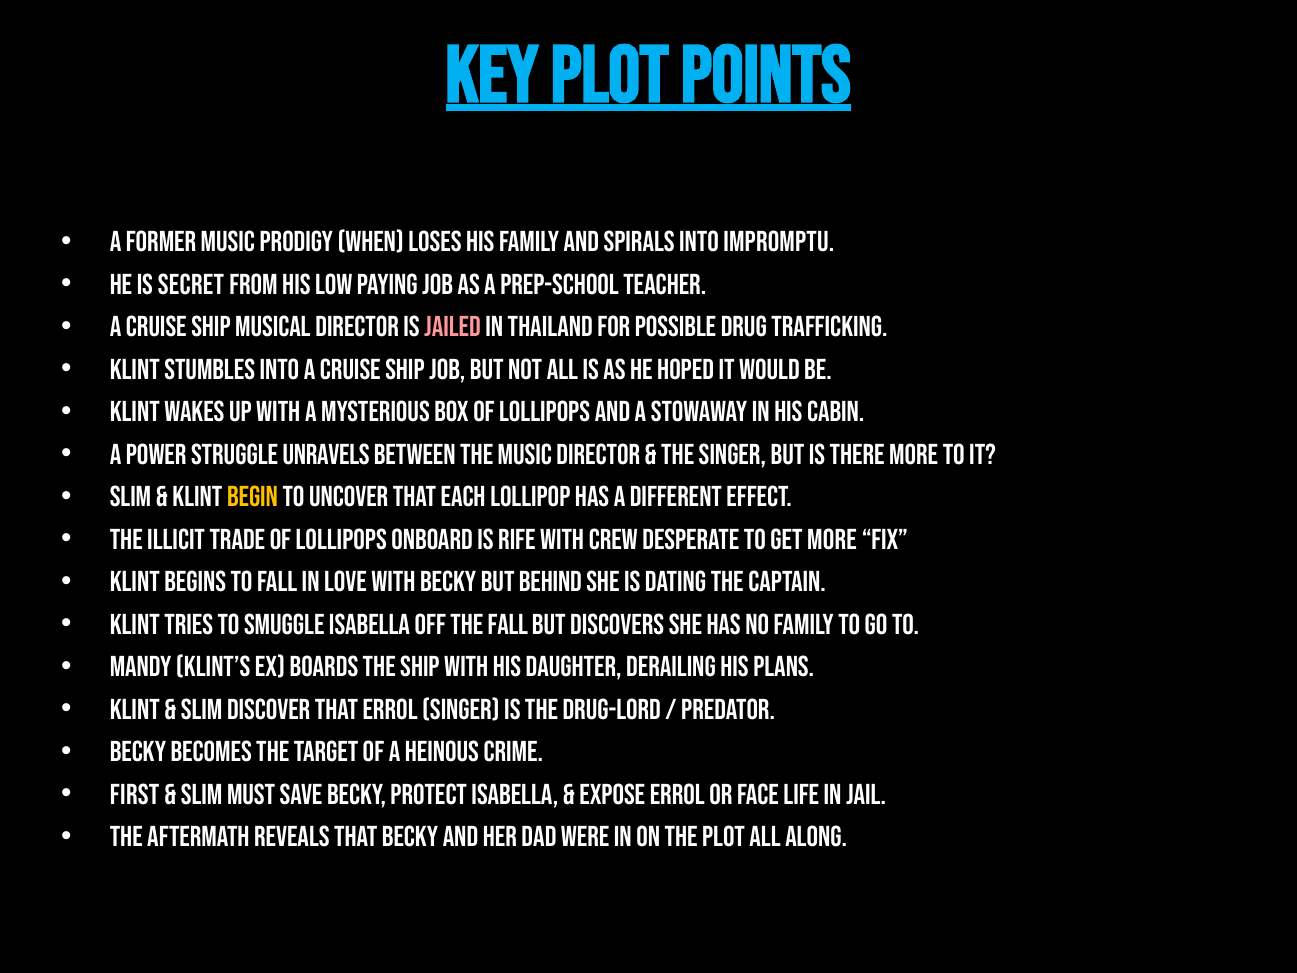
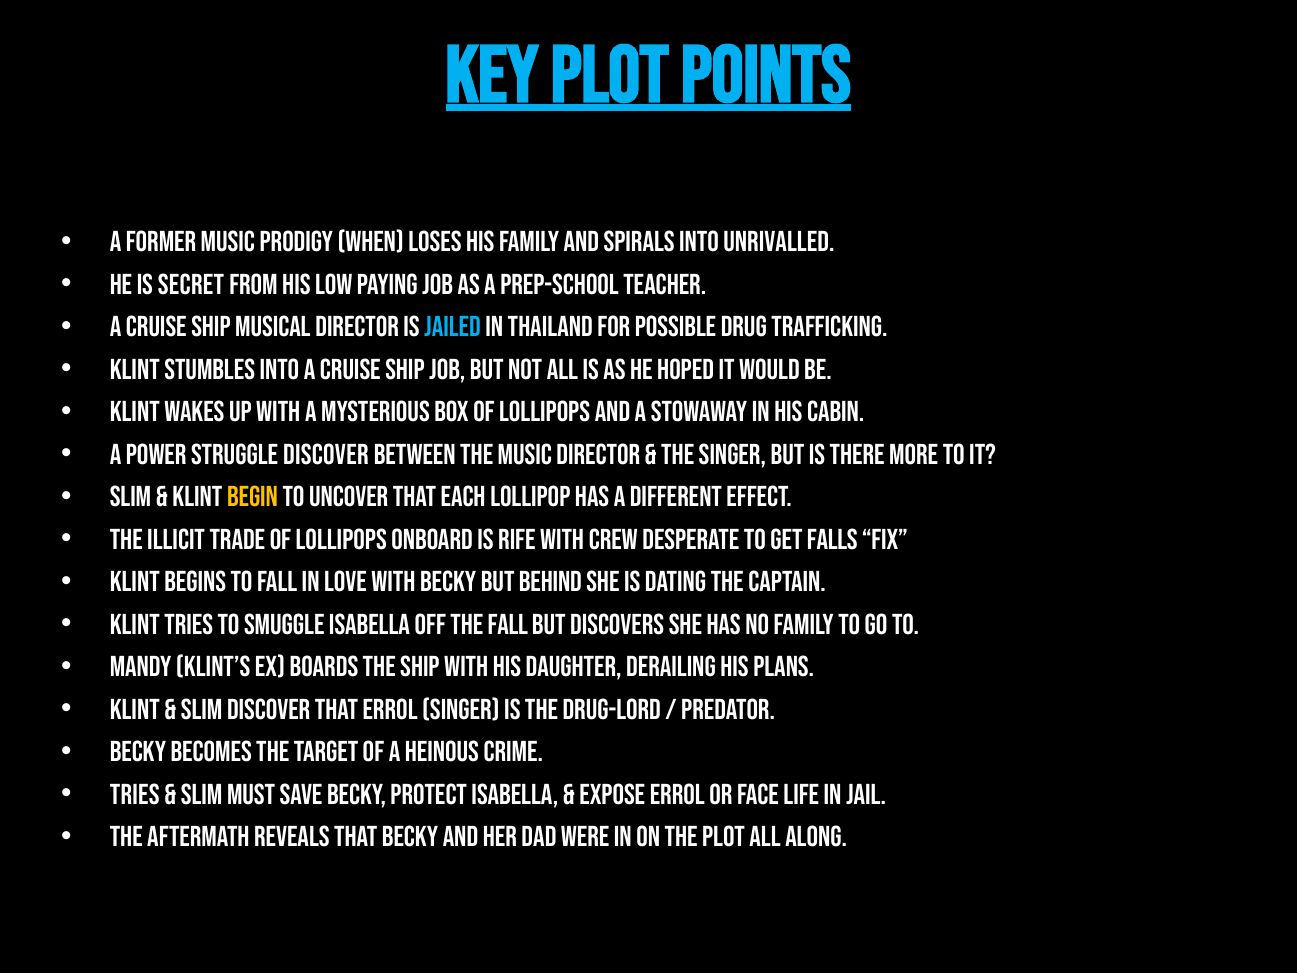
impromptu: impromptu -> unrivalled
jailed colour: pink -> light blue
struggle unravels: unravels -> discover
get more: more -> falls
First at (135, 794): First -> Tries
